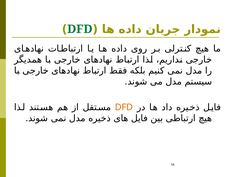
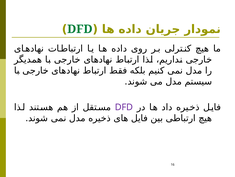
DFD at (124, 107) colour: orange -> purple
